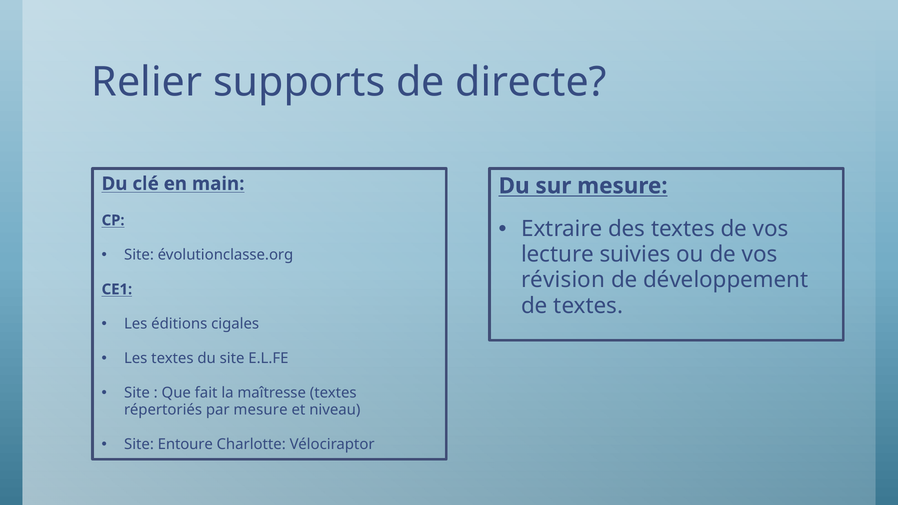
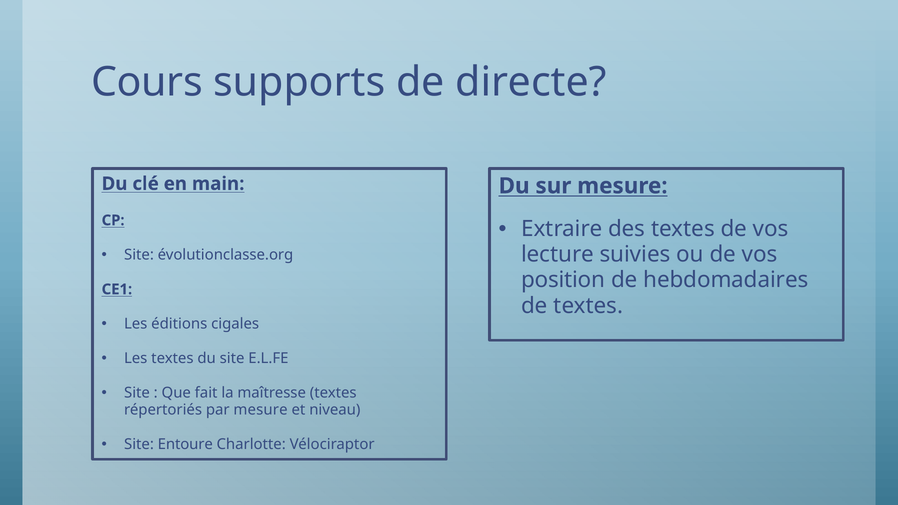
Relier: Relier -> Cours
révision: révision -> position
développement: développement -> hebdomadaires
